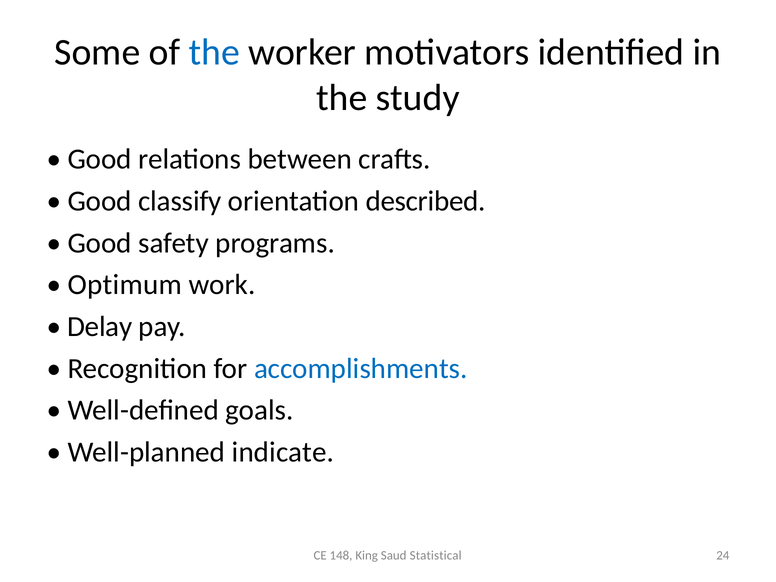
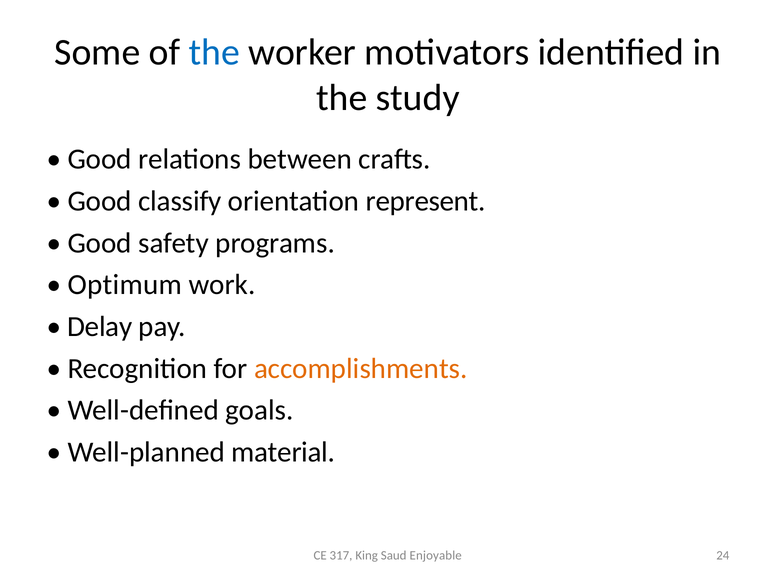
described: described -> represent
accomplishments colour: blue -> orange
indicate: indicate -> material
148: 148 -> 317
Statistical: Statistical -> Enjoyable
